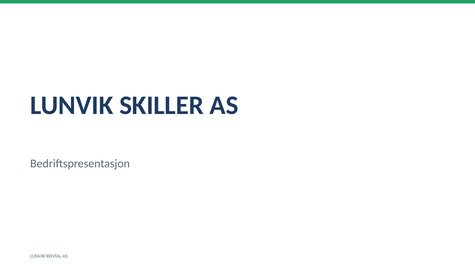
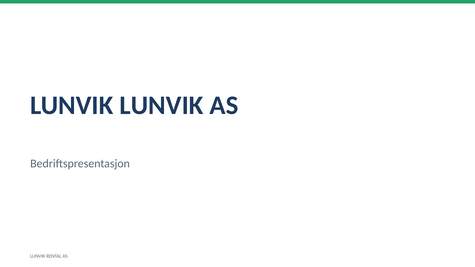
LUNVIK SKILLER: SKILLER -> LUNVIK
